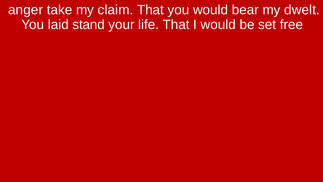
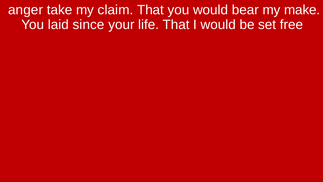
dwelt: dwelt -> make
stand: stand -> since
